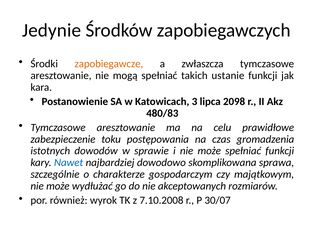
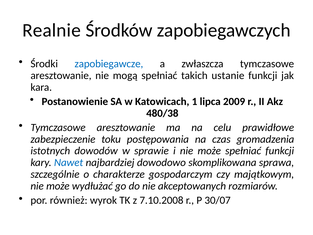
Jedynie: Jedynie -> Realnie
zapobiegawcze colour: orange -> blue
3: 3 -> 1
2098: 2098 -> 2009
480/83: 480/83 -> 480/38
